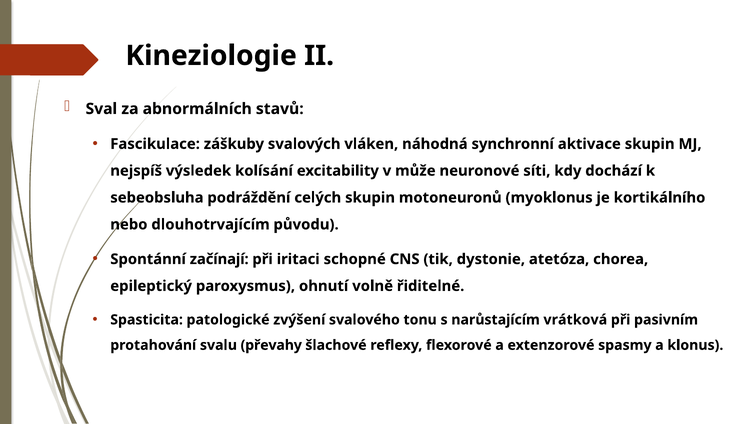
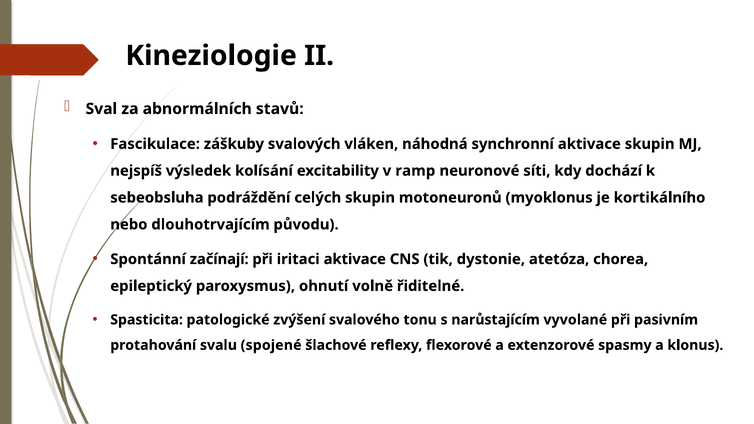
může: může -> ramp
iritaci schopné: schopné -> aktivace
vrátková: vrátková -> vyvolané
převahy: převahy -> spojené
